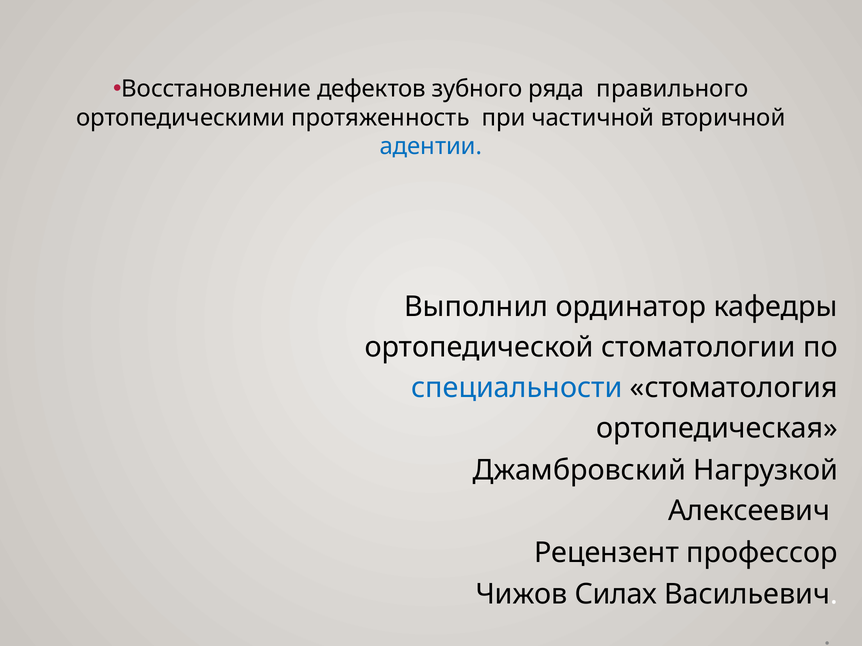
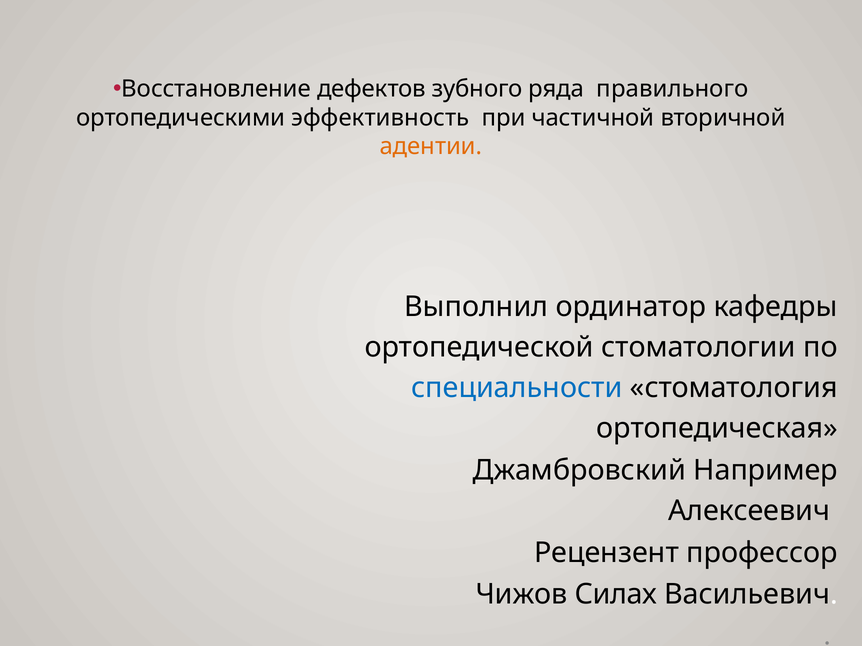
протяженность: протяженность -> эффективность
адентии colour: blue -> orange
Нагрузкой: Нагрузкой -> Например
